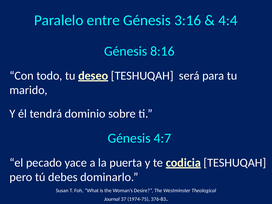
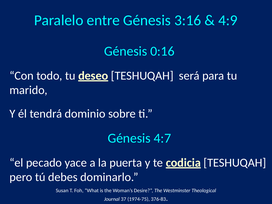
4:4: 4:4 -> 4:9
8:16: 8:16 -> 0:16
